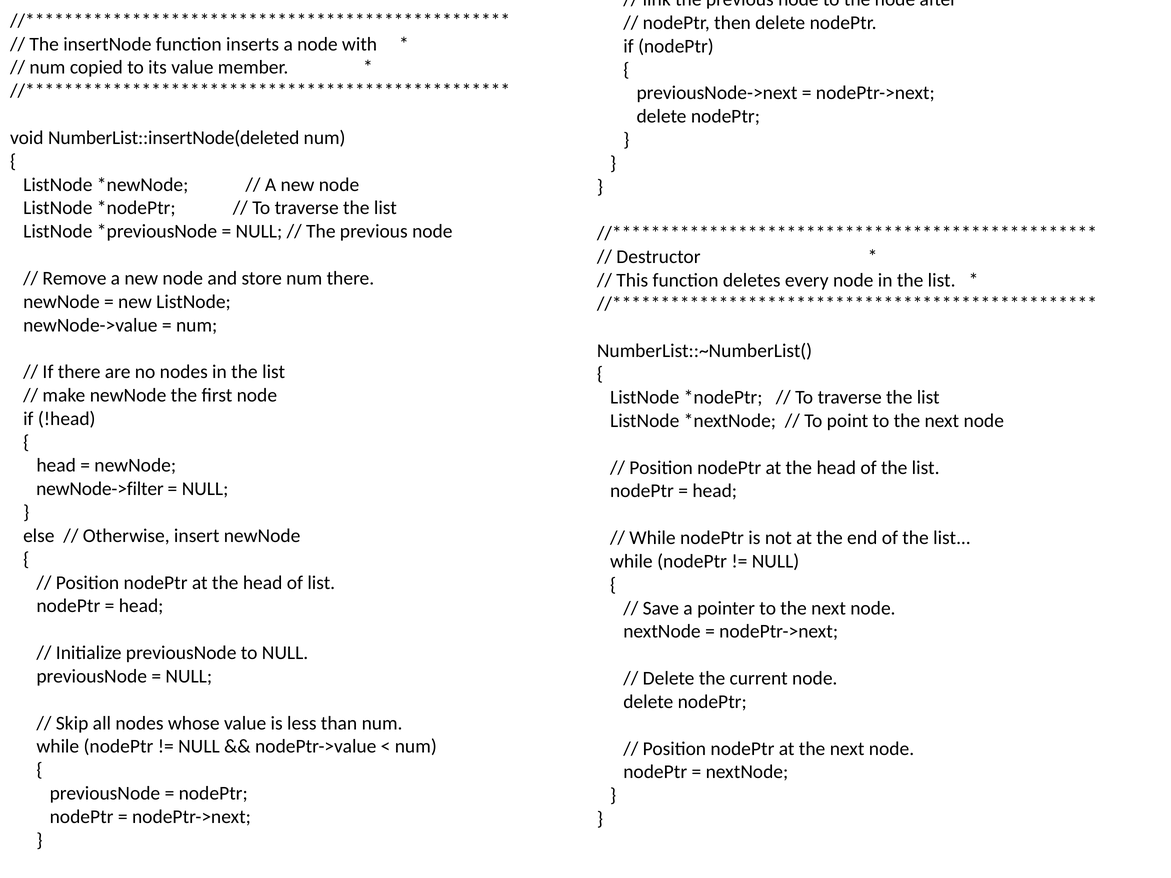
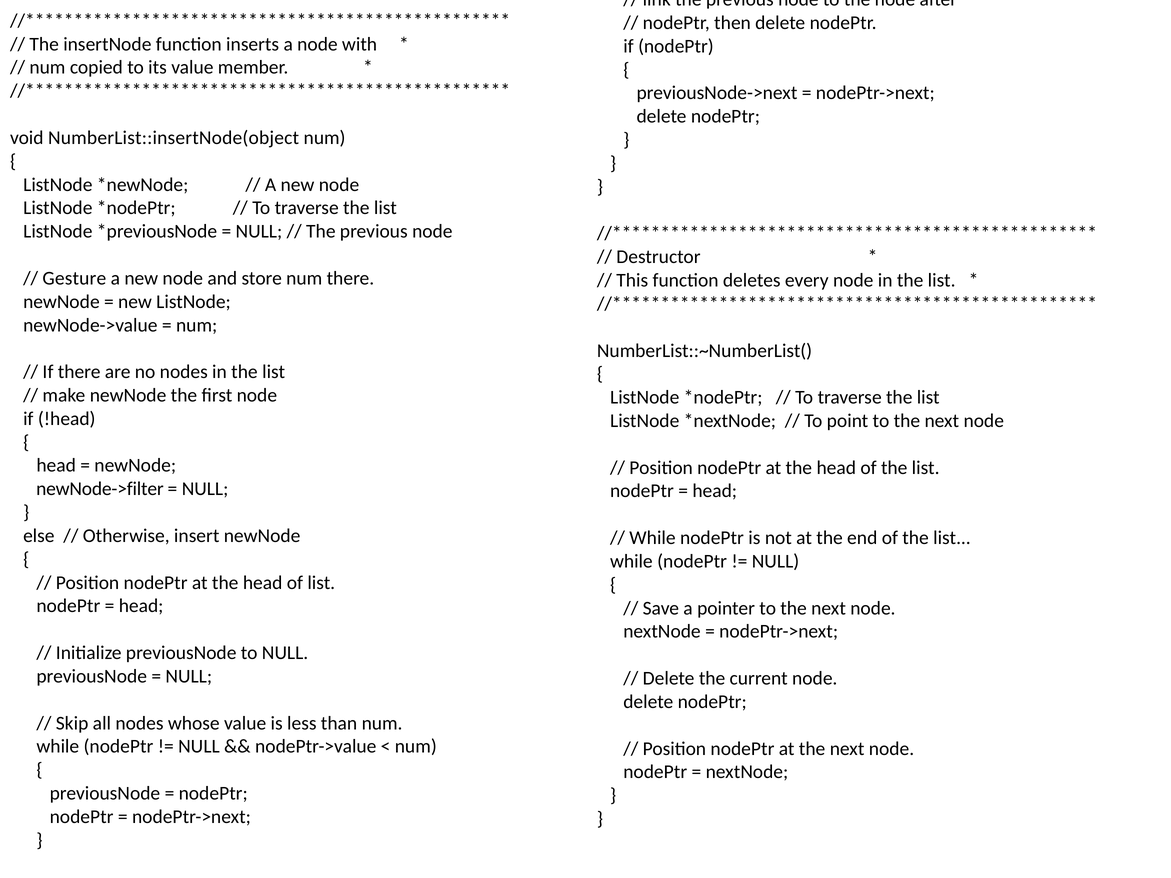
NumberList::insertNode(deleted: NumberList::insertNode(deleted -> NumberList::insertNode(object
Remove: Remove -> Gesture
